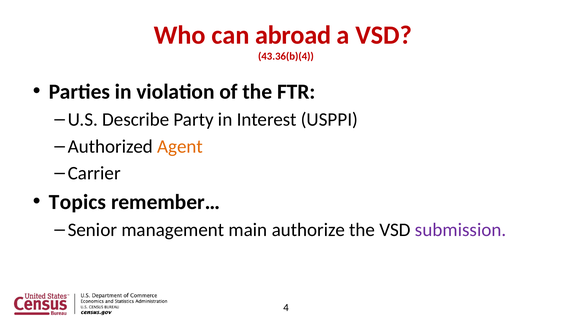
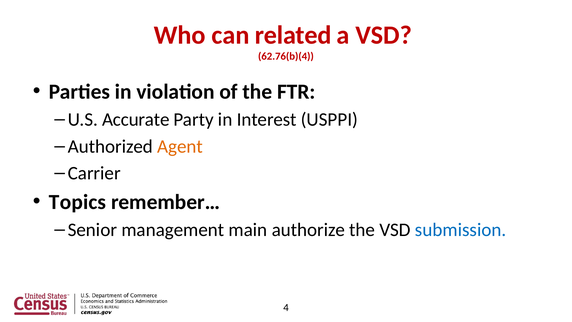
abroad: abroad -> related
43.36(b)(4: 43.36(b)(4 -> 62.76(b)(4
Describe: Describe -> Accurate
submission colour: purple -> blue
